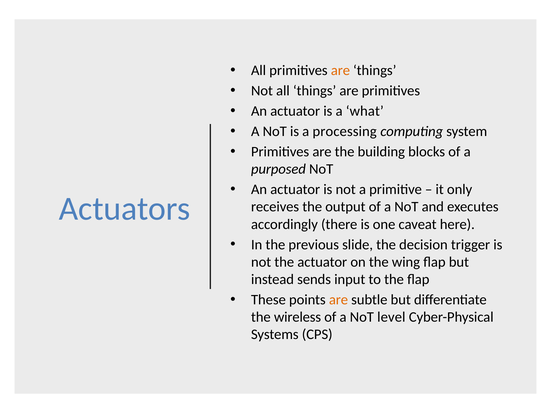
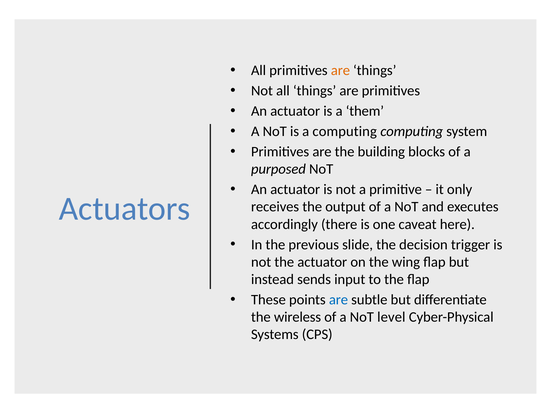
what: what -> them
a processing: processing -> computing
are at (338, 300) colour: orange -> blue
